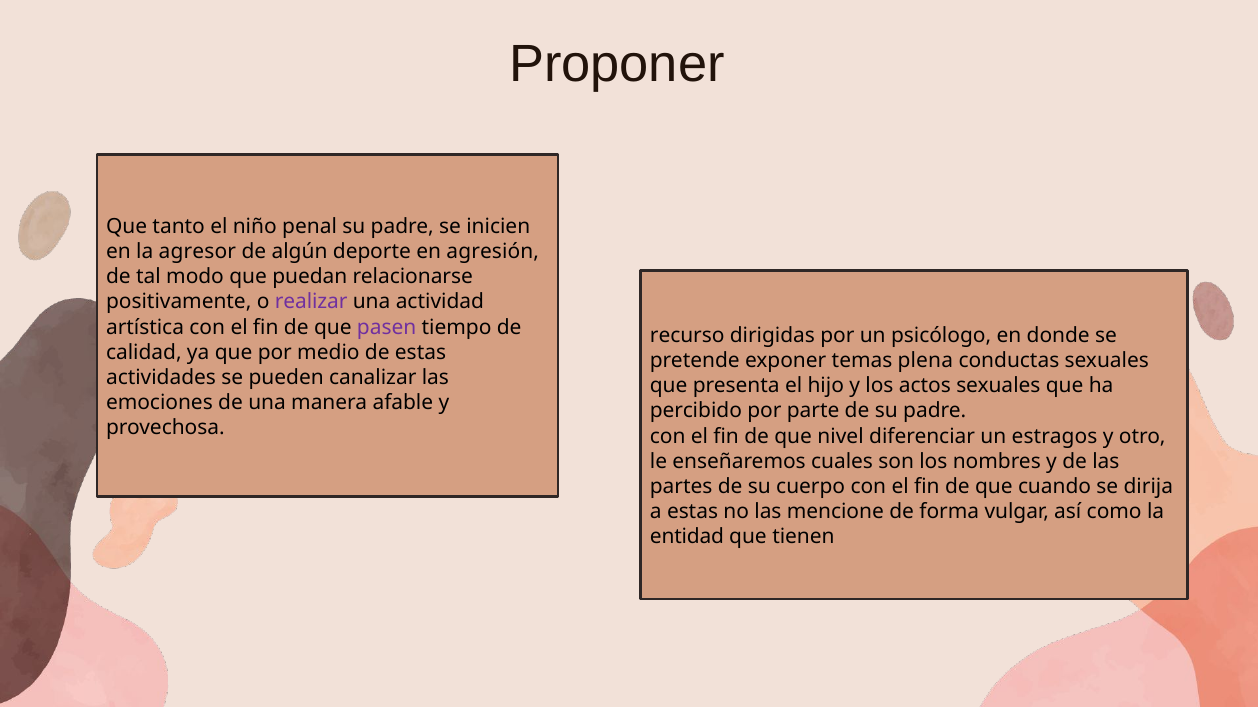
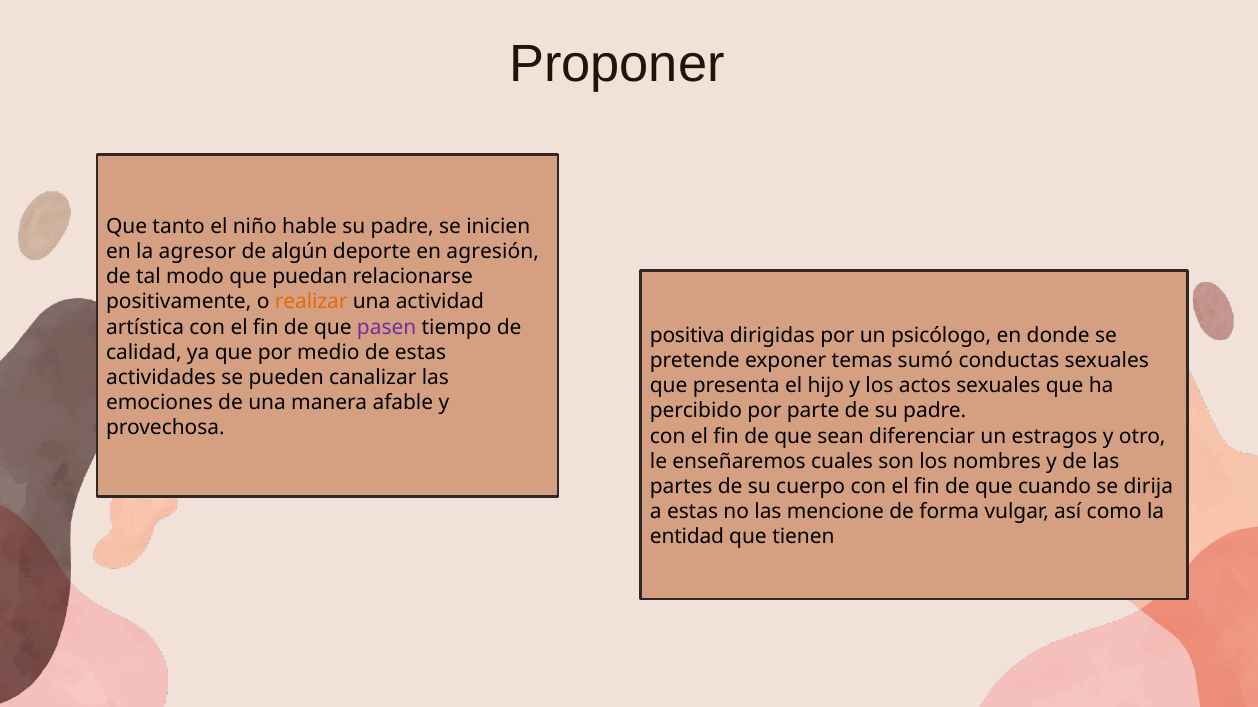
penal: penal -> hable
realizar colour: purple -> orange
recurso: recurso -> positiva
plena: plena -> sumó
nivel: nivel -> sean
